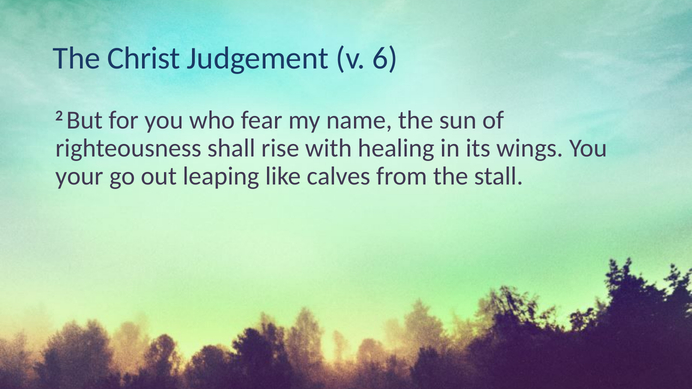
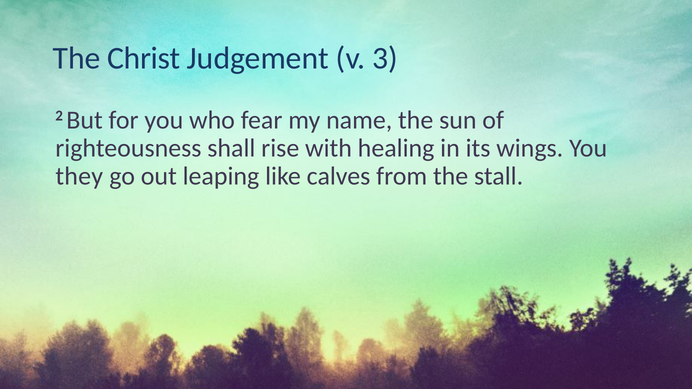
6: 6 -> 3
your: your -> they
